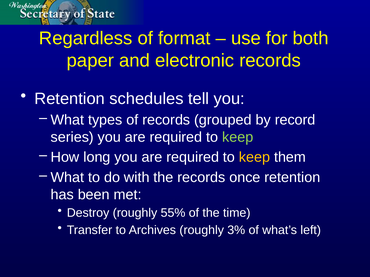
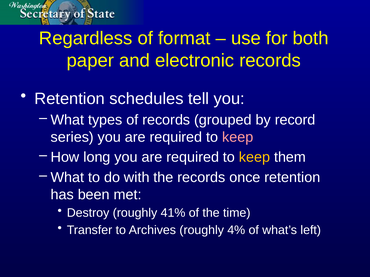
keep at (238, 137) colour: light green -> pink
55%: 55% -> 41%
3%: 3% -> 4%
